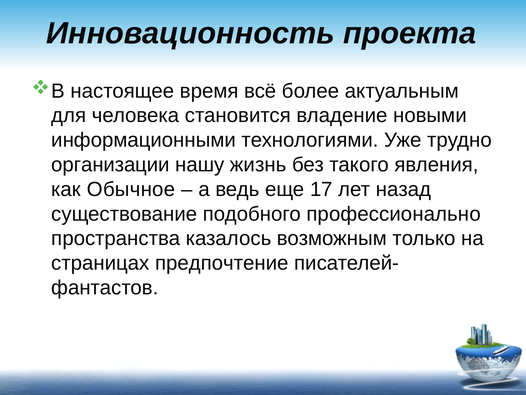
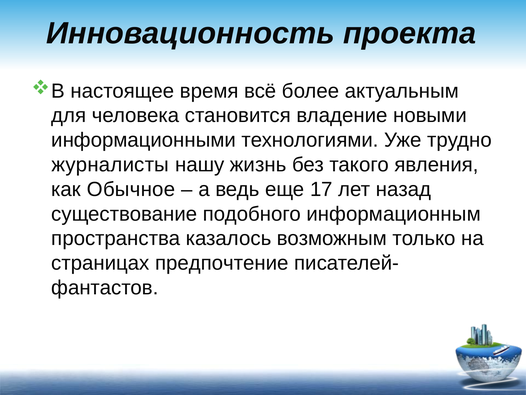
организации: организации -> журналисты
профессионально: профессионально -> информационным
